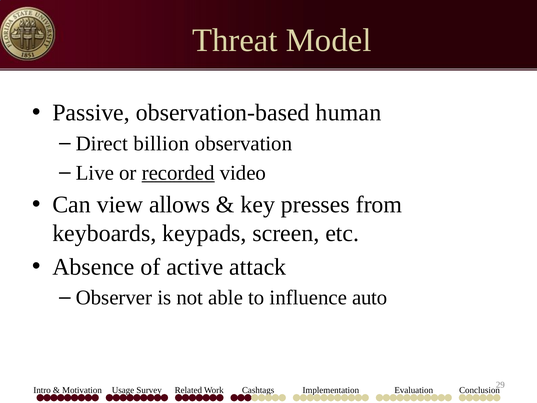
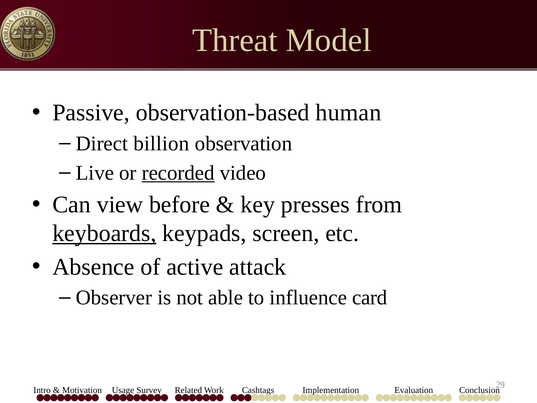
allows: allows -> before
keyboards underline: none -> present
auto: auto -> card
